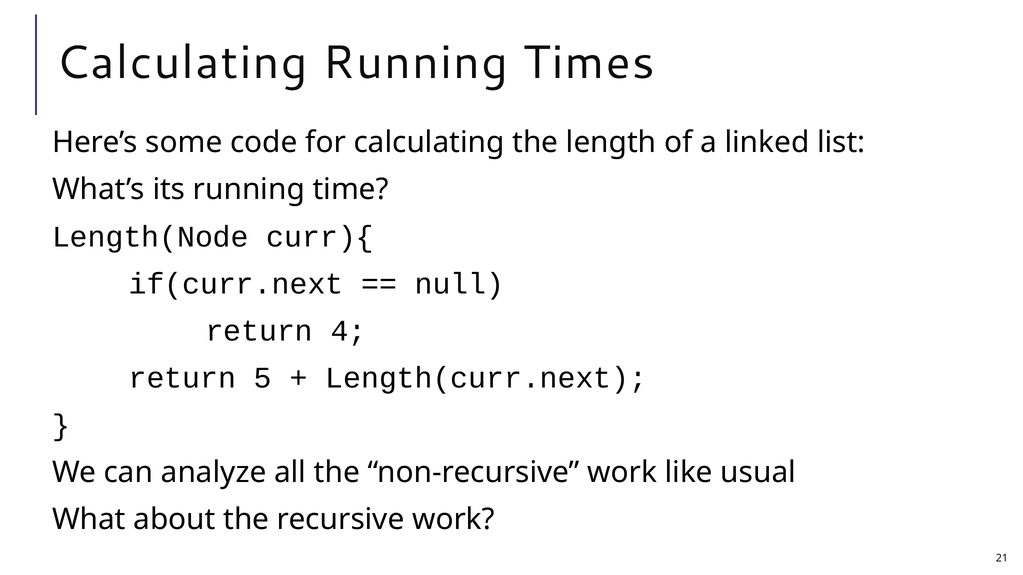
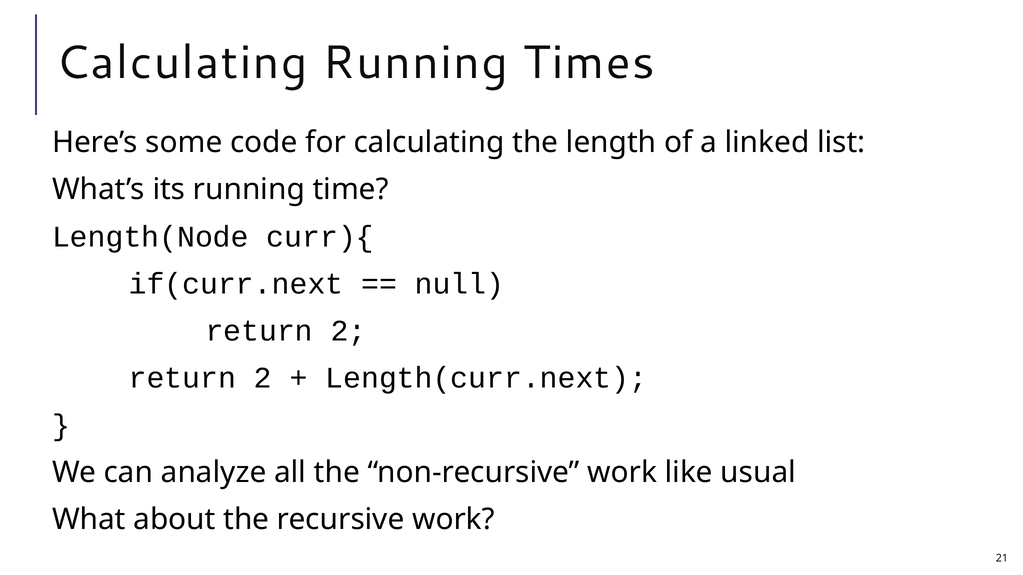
4 at (348, 331): 4 -> 2
5 at (263, 378): 5 -> 2
